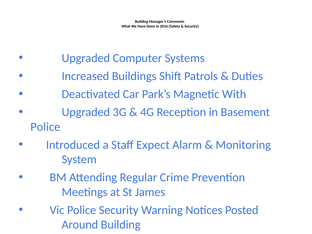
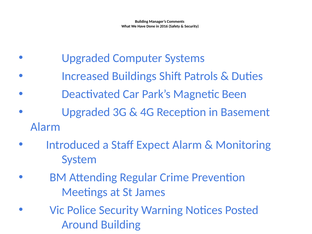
With: With -> Been
Police at (45, 127): Police -> Alarm
